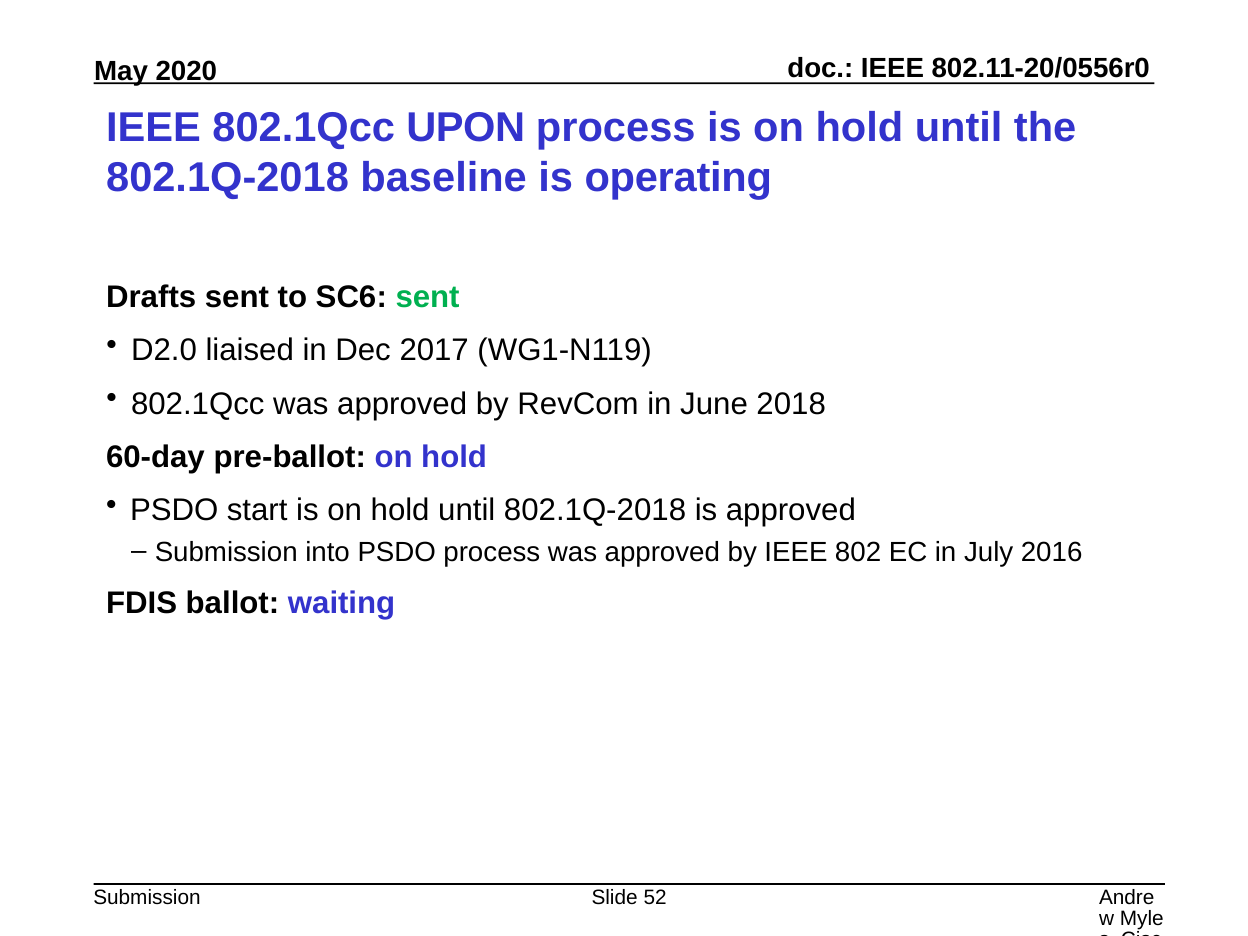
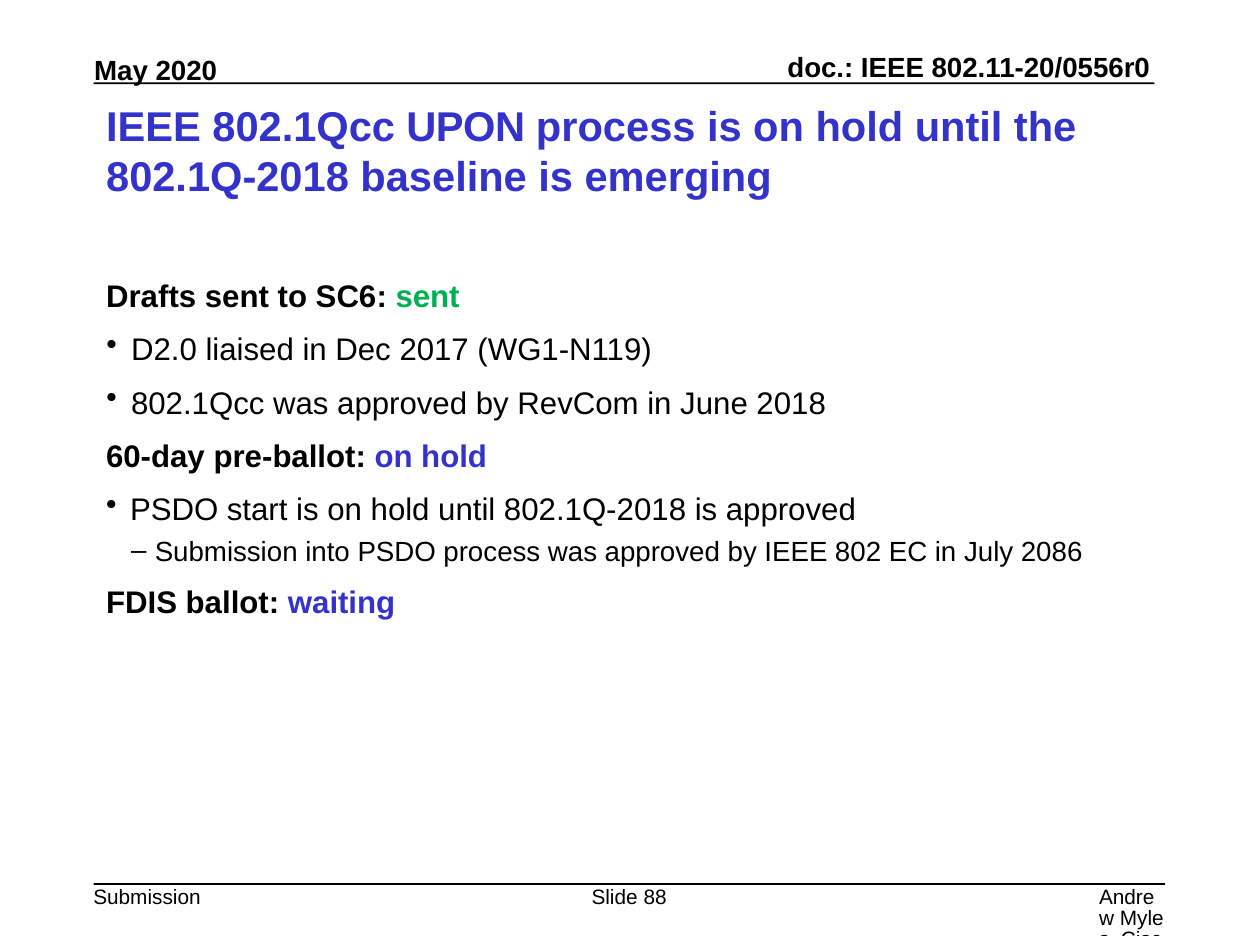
operating: operating -> emerging
2016: 2016 -> 2086
52: 52 -> 88
